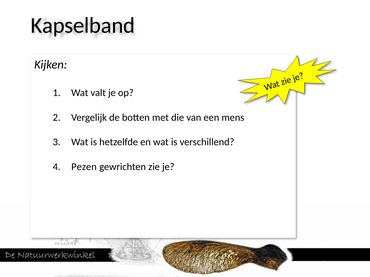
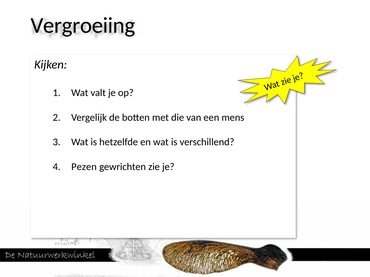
Kapselband: Kapselband -> Vergroeiing
